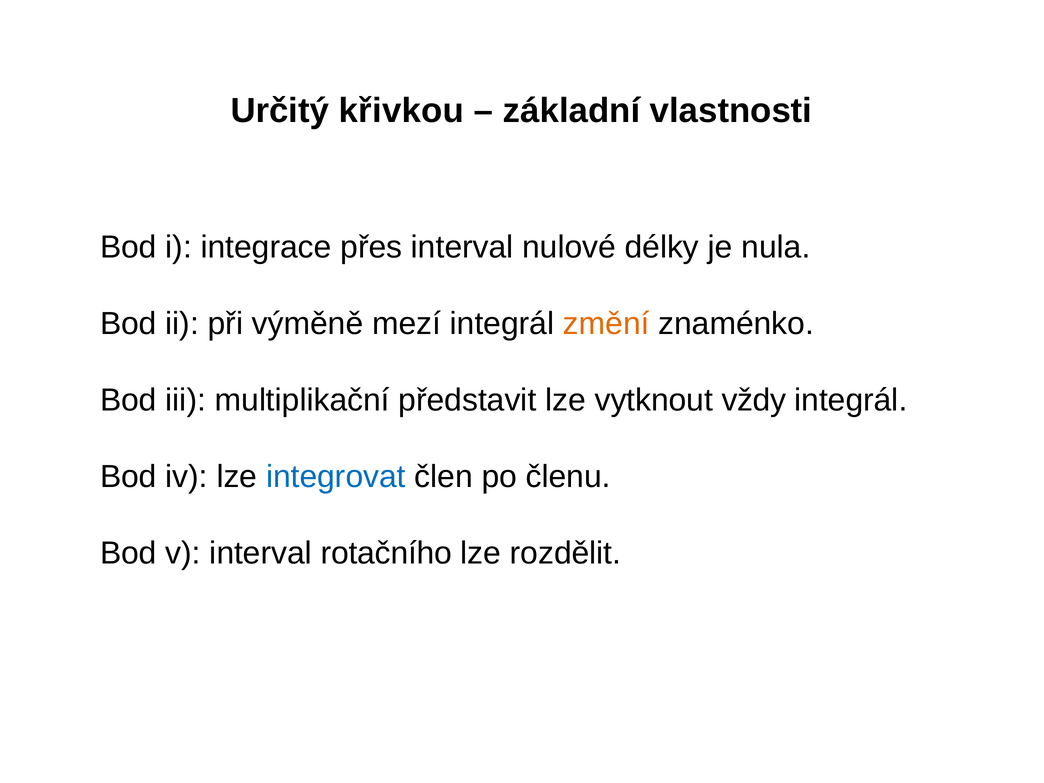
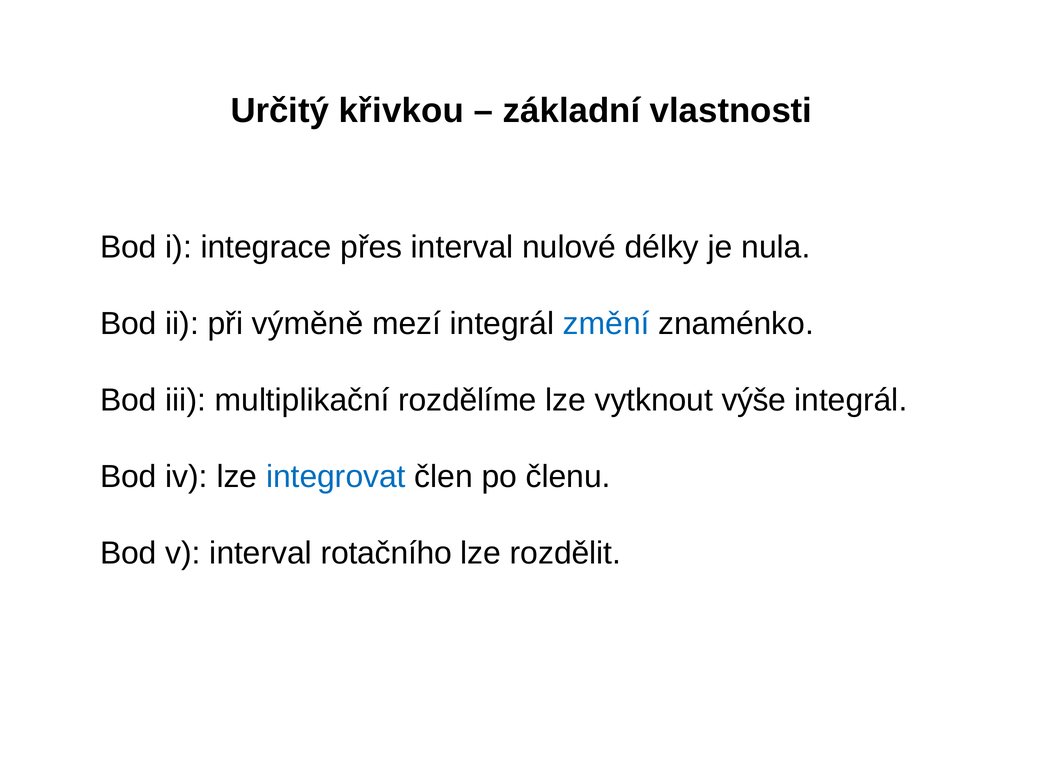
změní colour: orange -> blue
představit: představit -> rozdělíme
vždy: vždy -> výše
